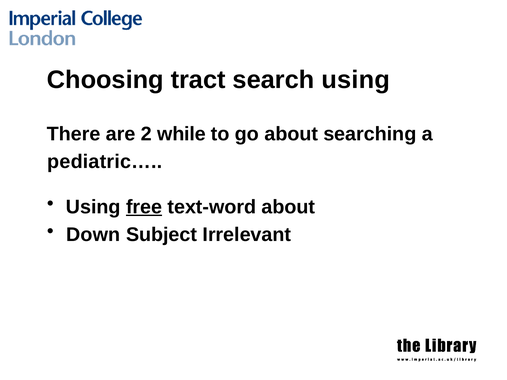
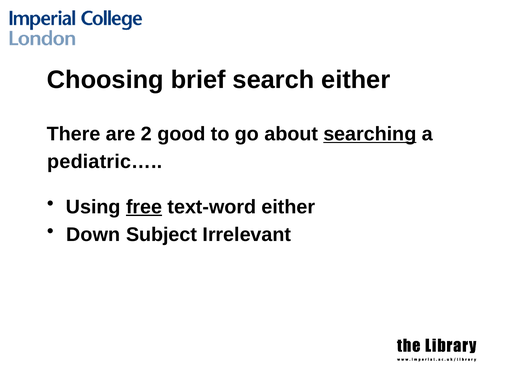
tract: tract -> brief
search using: using -> either
while: while -> good
searching underline: none -> present
text-word about: about -> either
